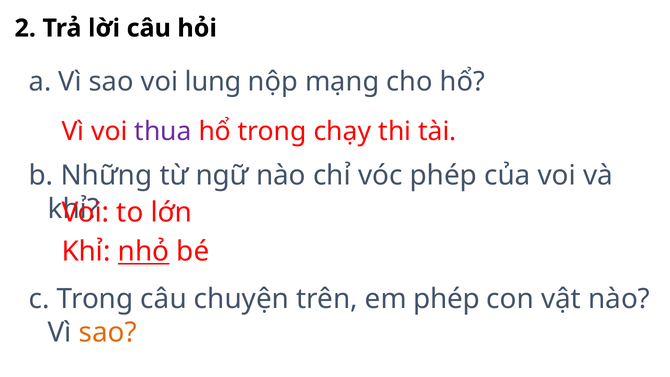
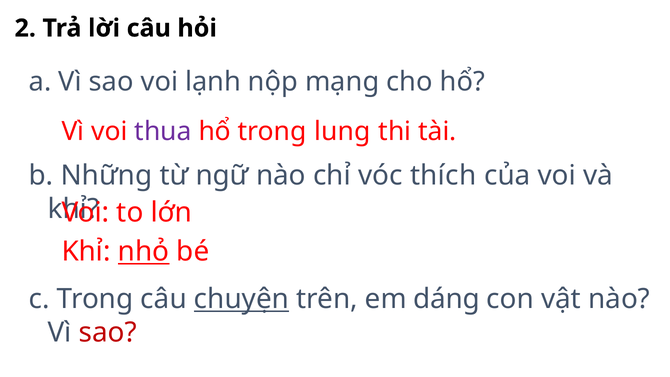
lung: lung -> lạnh
chạy: chạy -> lung
vóc phép: phép -> thích
chuyện underline: none -> present
em phép: phép -> dáng
sao at (108, 333) colour: orange -> red
